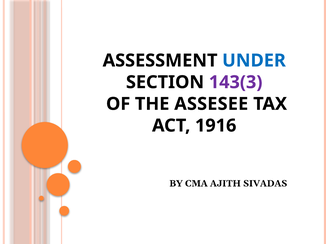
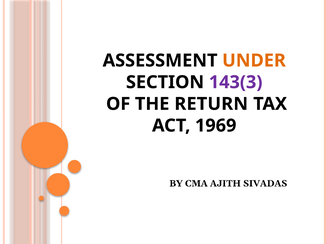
UNDER colour: blue -> orange
ASSESEE: ASSESEE -> RETURN
1916: 1916 -> 1969
